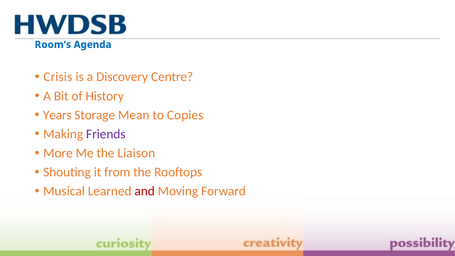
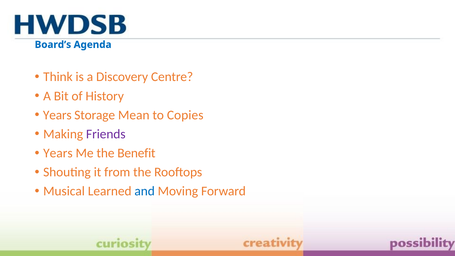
Room’s: Room’s -> Board’s
Crisis: Crisis -> Think
More at (58, 153): More -> Years
Liaison: Liaison -> Benefit
and colour: red -> blue
